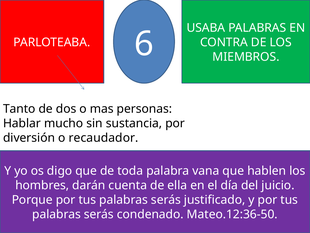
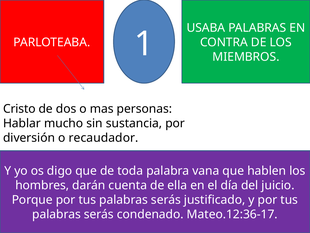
6: 6 -> 1
Tanto: Tanto -> Cristo
Mateo.12:36-50: Mateo.12:36-50 -> Mateo.12:36-17
